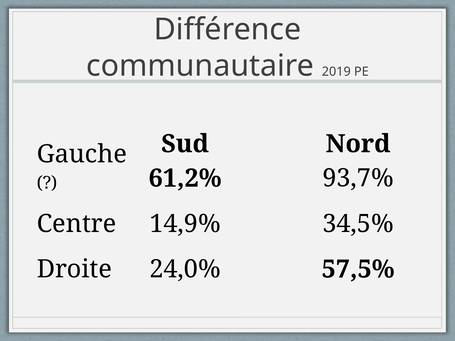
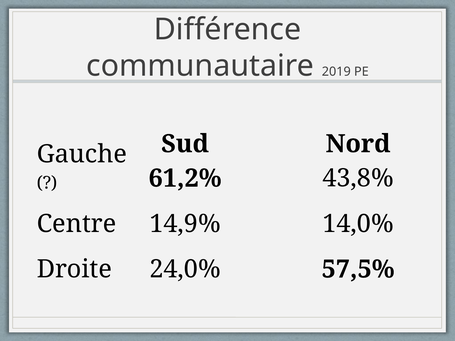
93,7%: 93,7% -> 43,8%
34,5%: 34,5% -> 14,0%
